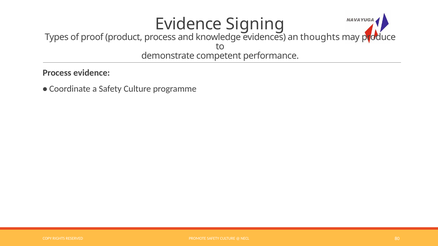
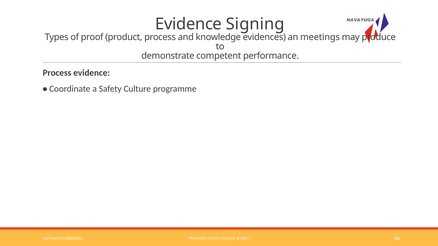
thoughts: thoughts -> meetings
